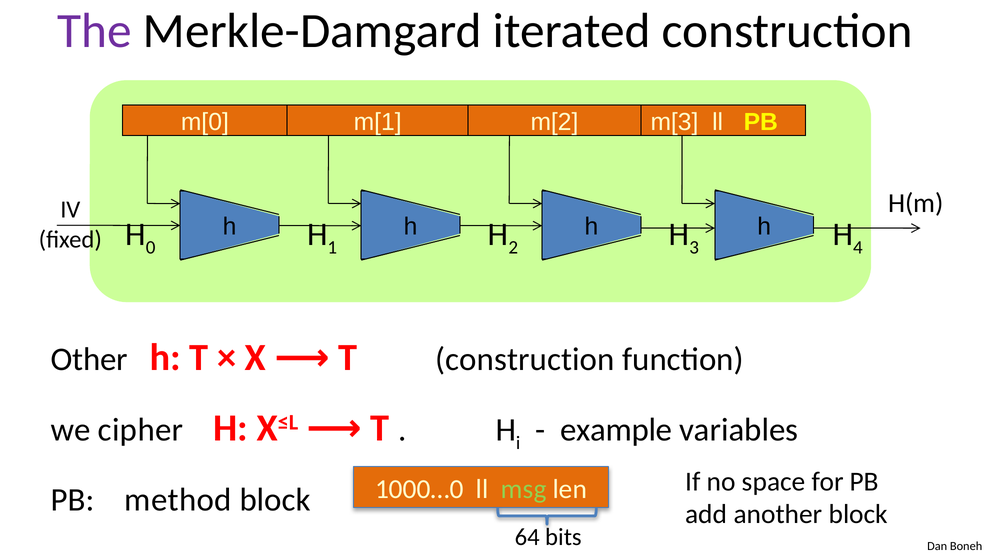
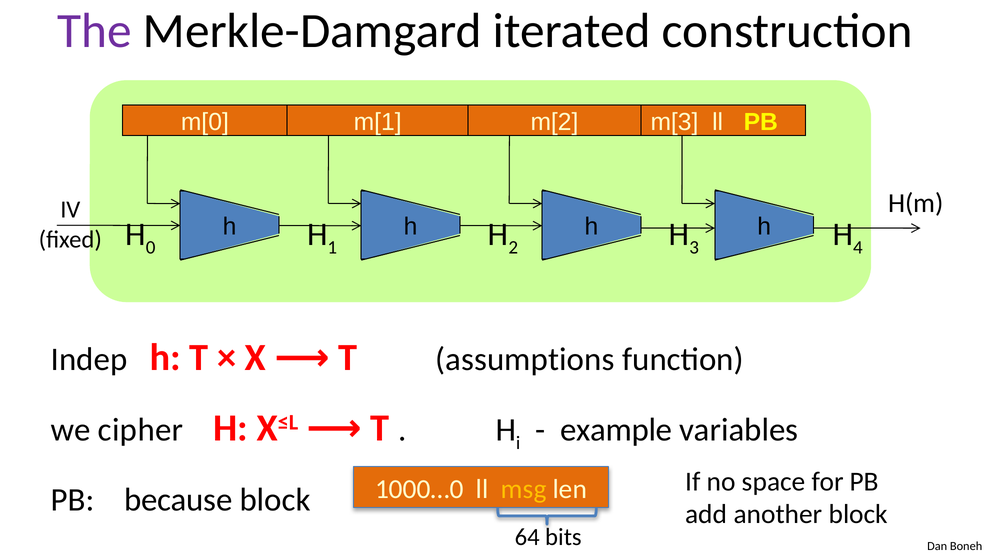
construction at (525, 359): construction -> assumptions
Other: Other -> Indep
msg colour: light green -> yellow
method: method -> because
